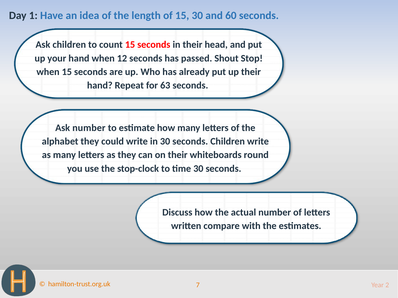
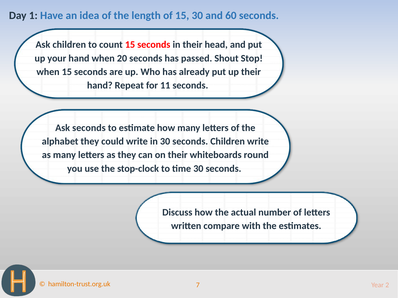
12: 12 -> 20
63: 63 -> 11
Ask number: number -> seconds
